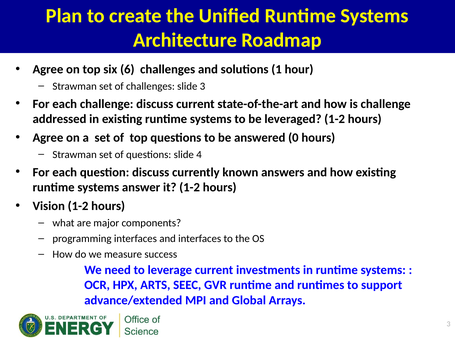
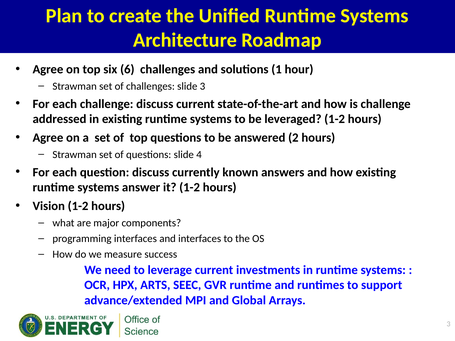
0: 0 -> 2
